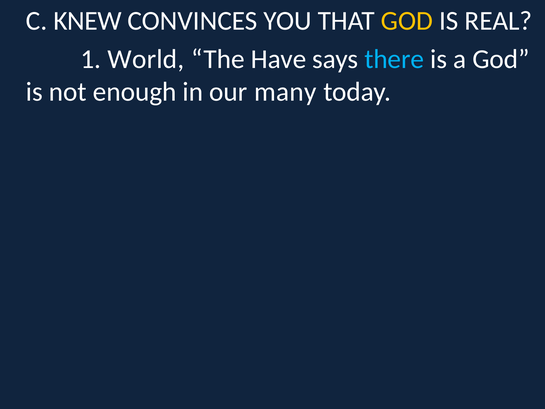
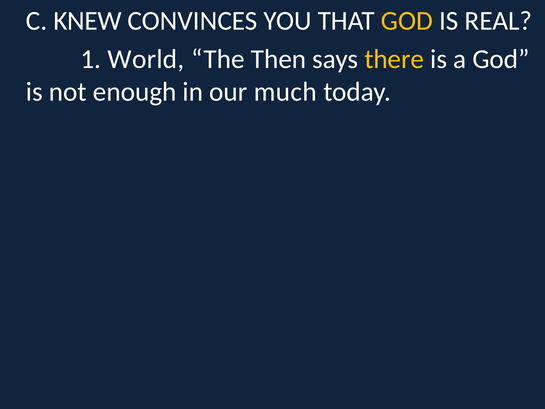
Have: Have -> Then
there colour: light blue -> yellow
many: many -> much
